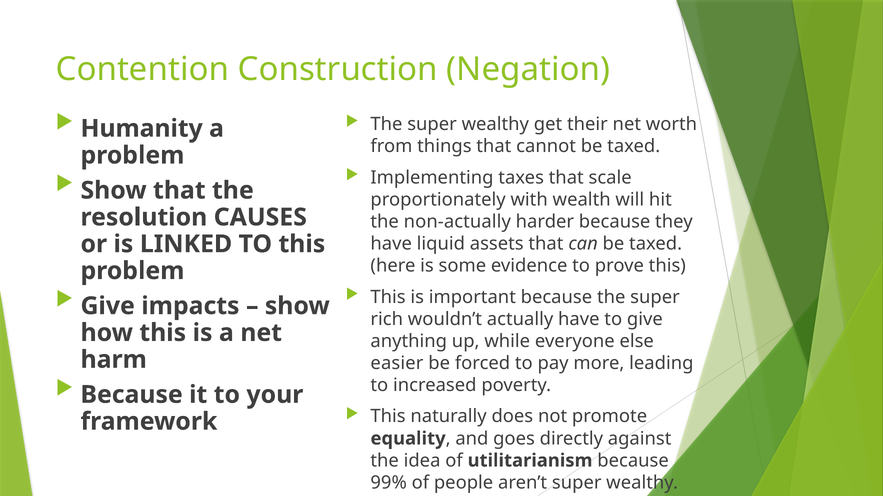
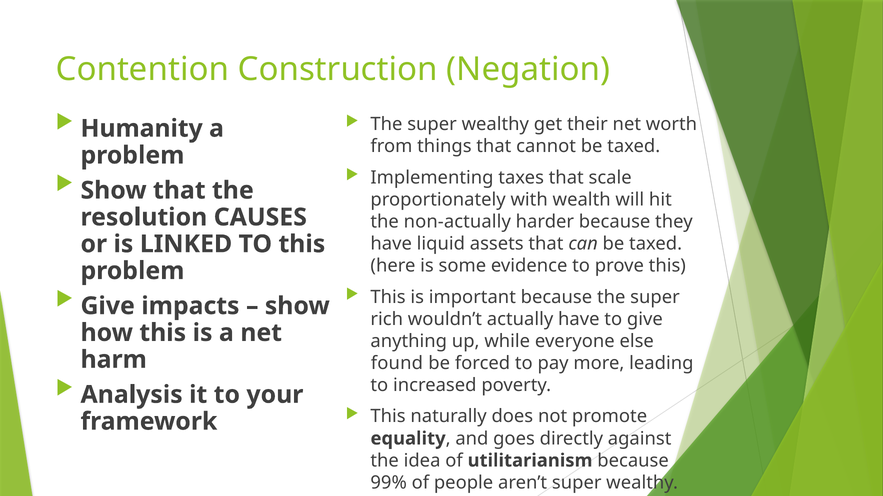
easier: easier -> found
Because at (132, 395): Because -> Analysis
